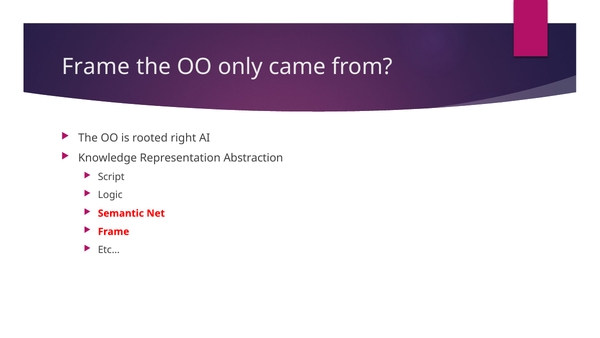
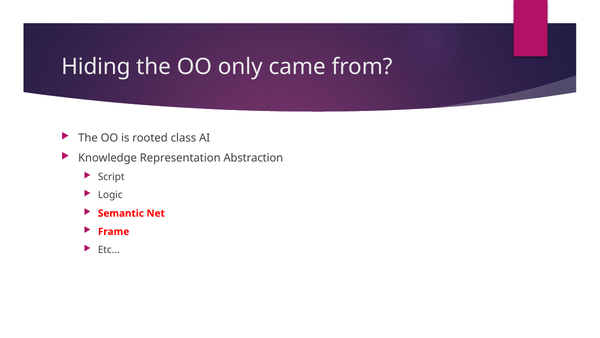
Frame at (96, 67): Frame -> Hiding
right: right -> class
